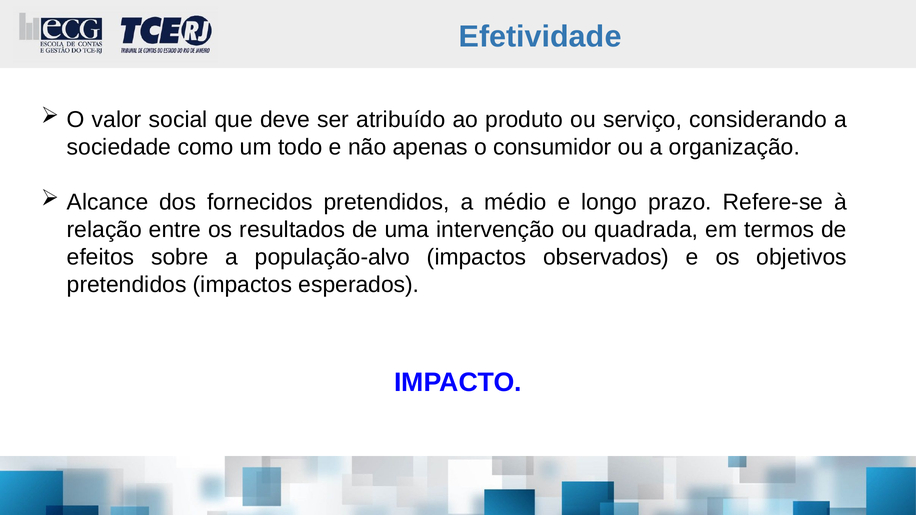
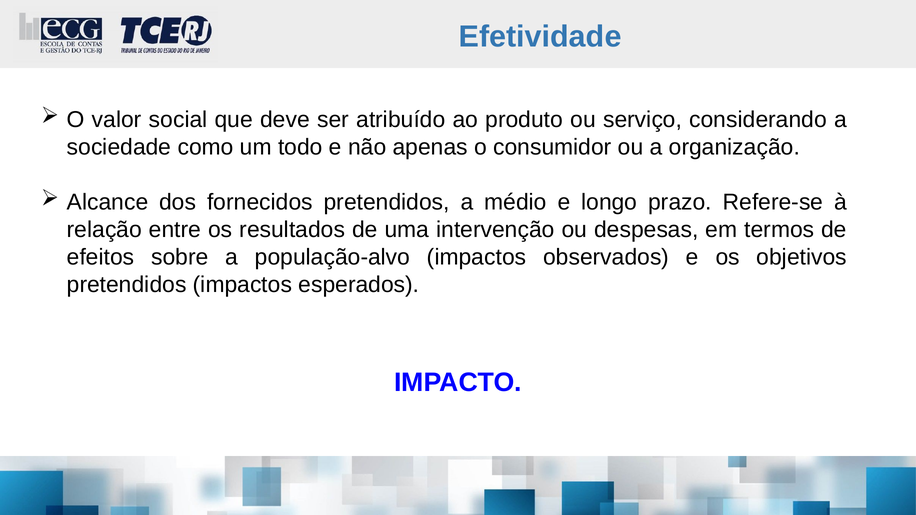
quadrada: quadrada -> despesas
